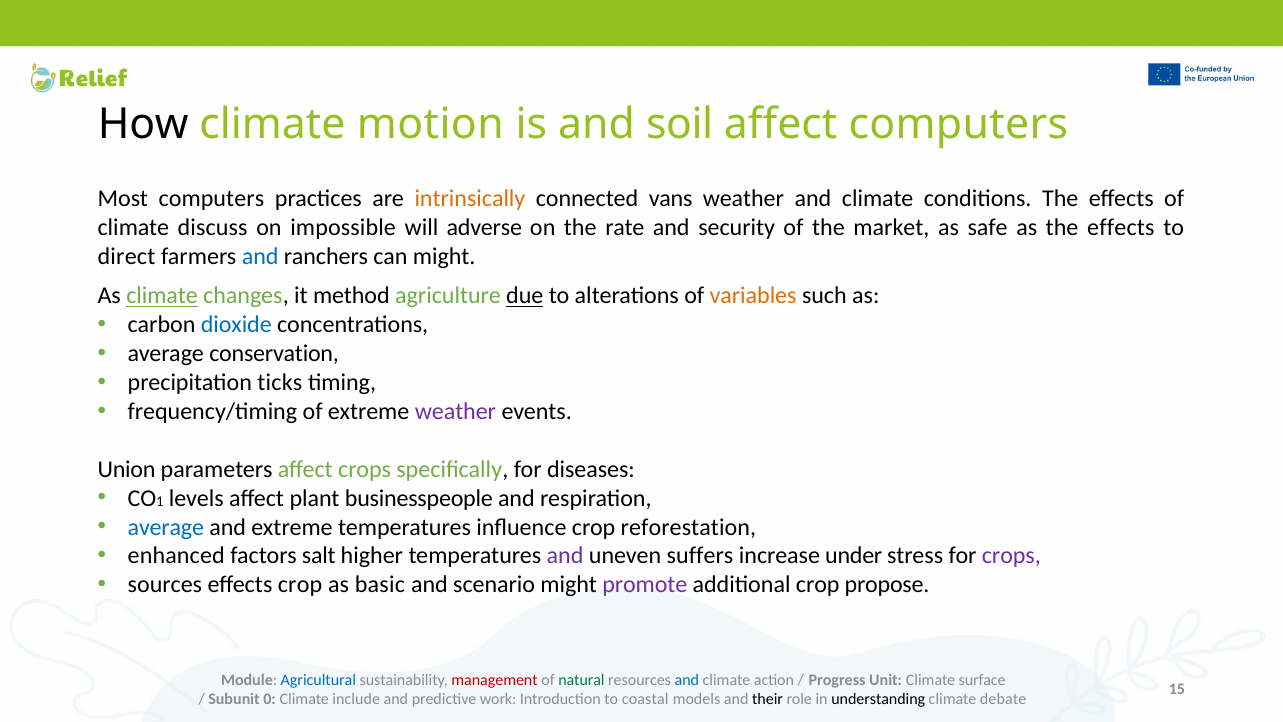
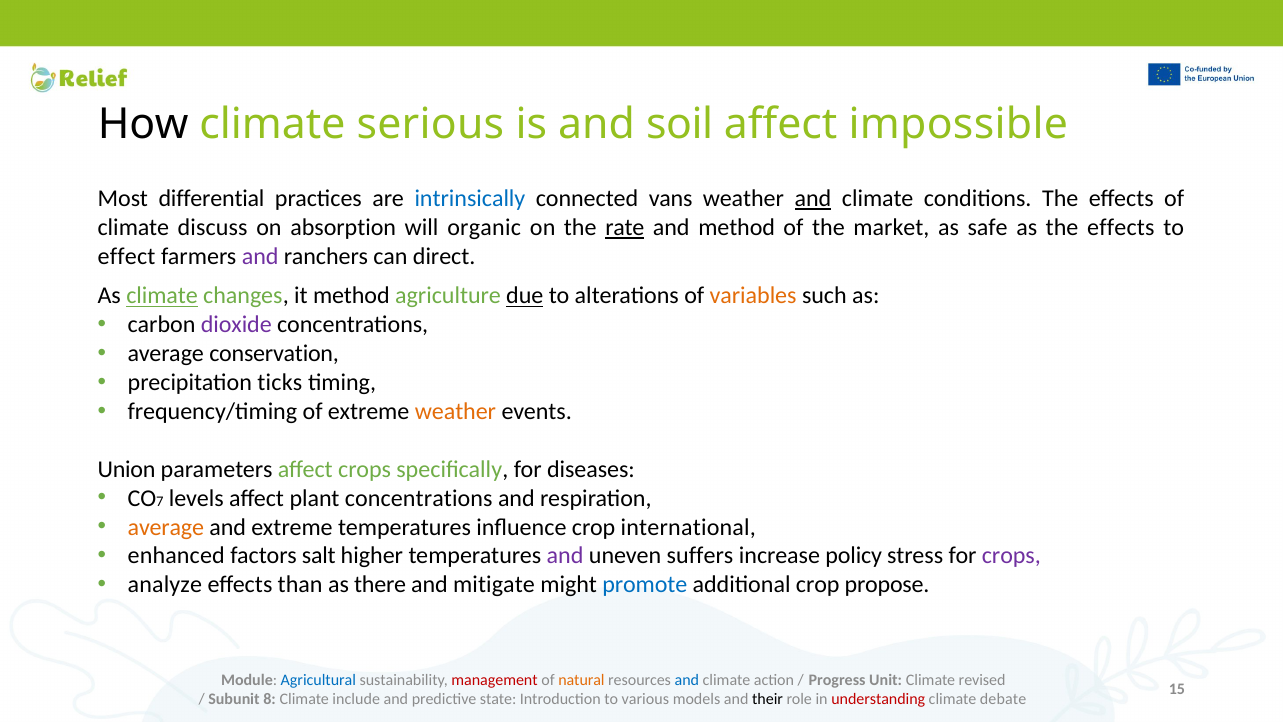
motion: motion -> serious
affect computers: computers -> impossible
Most computers: computers -> differential
intrinsically colour: orange -> blue
and at (813, 199) underline: none -> present
impossible: impossible -> absorption
adverse: adverse -> organic
rate underline: none -> present
and security: security -> method
direct: direct -> effect
and at (260, 256) colour: blue -> purple
can might: might -> direct
dioxide colour: blue -> purple
weather at (455, 411) colour: purple -> orange
1: 1 -> 7
plant businesspeople: businesspeople -> concentrations
average at (166, 527) colour: blue -> orange
reforestation: reforestation -> international
under: under -> policy
sources: sources -> analyze
effects crop: crop -> than
basic: basic -> there
scenario: scenario -> mitigate
promote colour: purple -> blue
natural colour: green -> orange
surface: surface -> revised
0: 0 -> 8
work: work -> state
coastal: coastal -> various
understanding colour: black -> red
